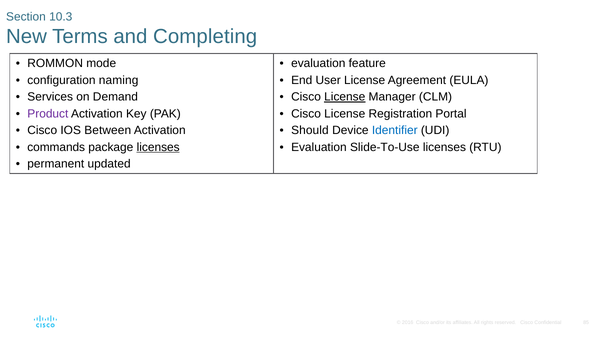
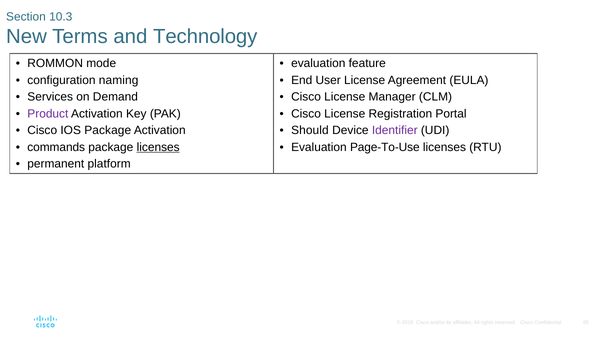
Completing: Completing -> Technology
License at (345, 97) underline: present -> none
IOS Between: Between -> Package
Identifier colour: blue -> purple
Slide-To-Use: Slide-To-Use -> Page-To-Use
updated: updated -> platform
